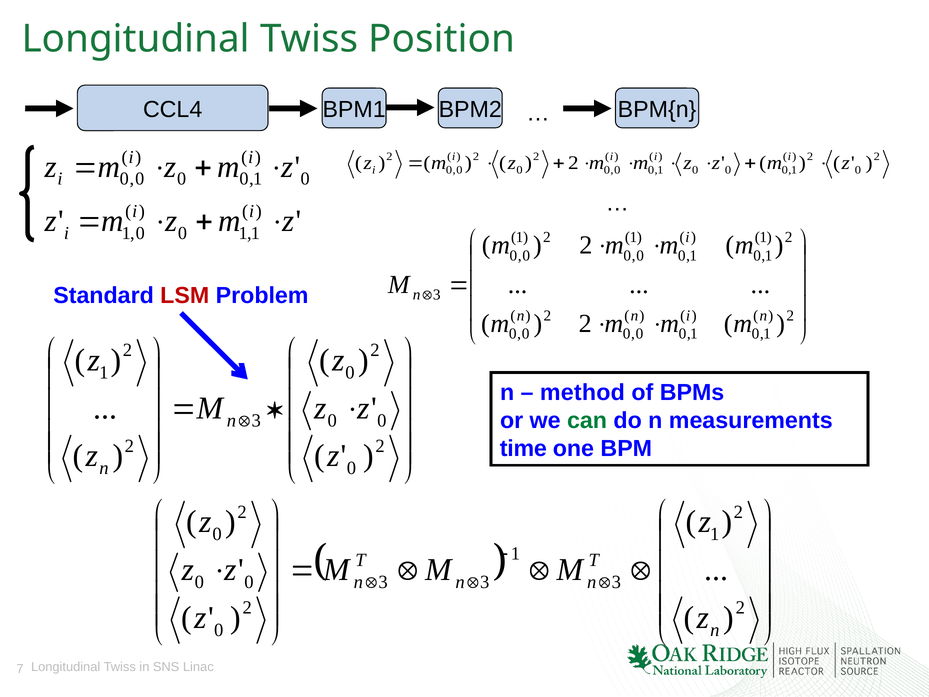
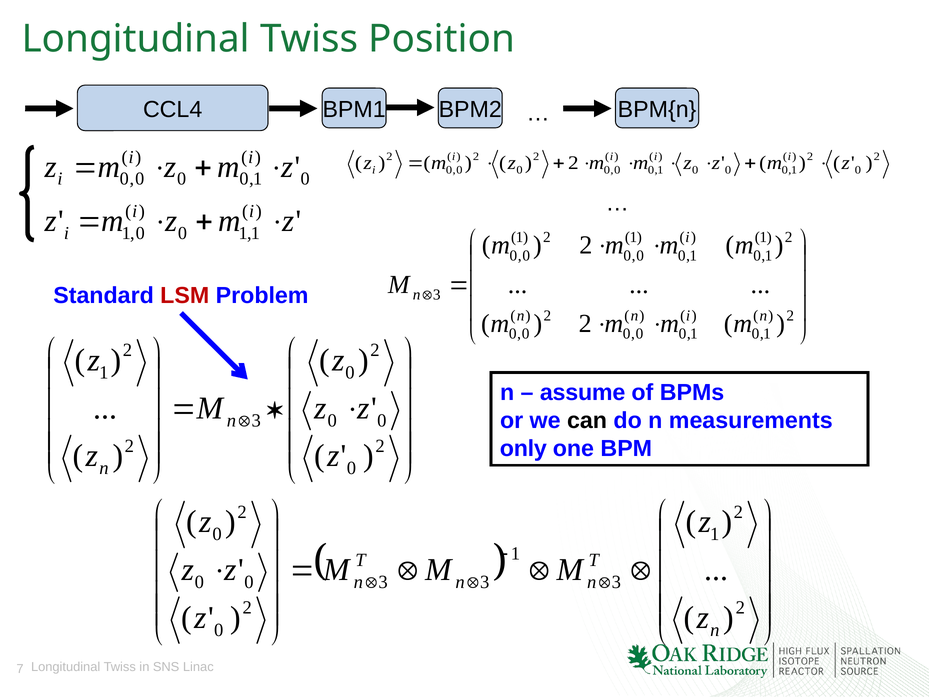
method: method -> assume
can colour: green -> black
time: time -> only
